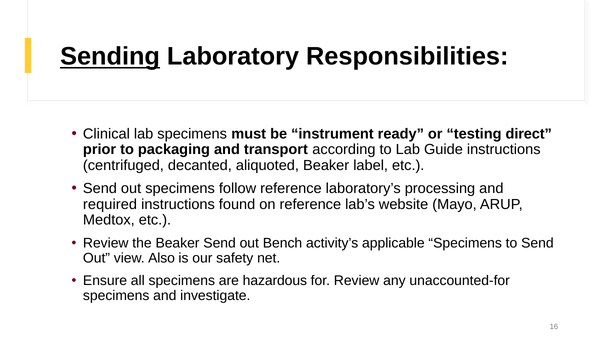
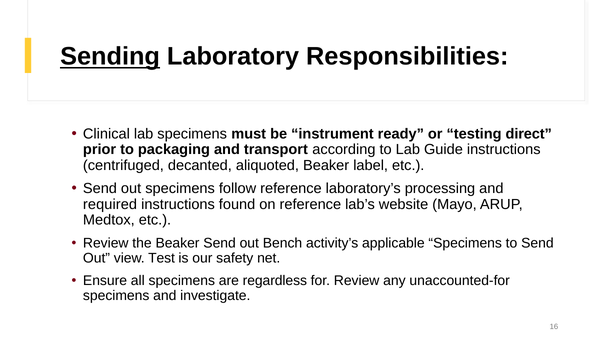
Also: Also -> Test
hazardous: hazardous -> regardless
